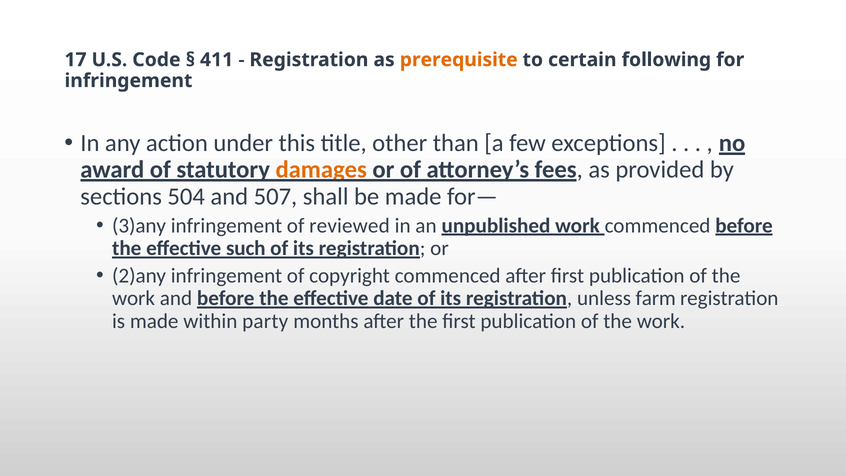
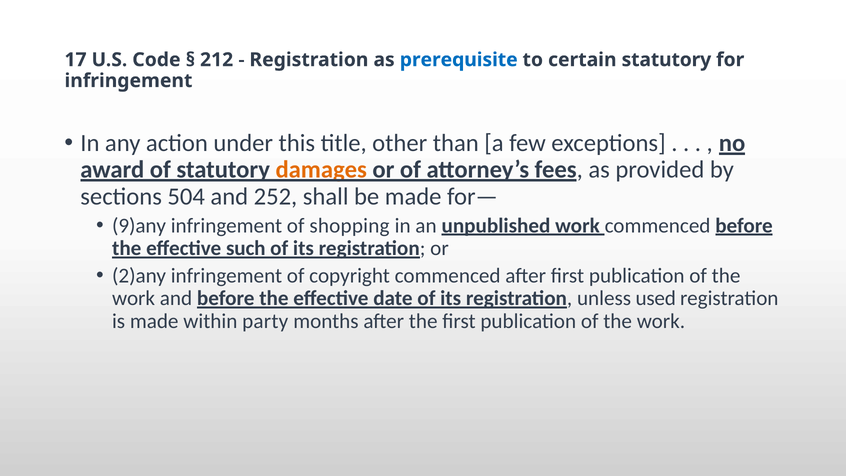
411: 411 -> 212
prerequisite colour: orange -> blue
certain following: following -> statutory
507: 507 -> 252
3)any: 3)any -> 9)any
reviewed: reviewed -> shopping
farm: farm -> used
